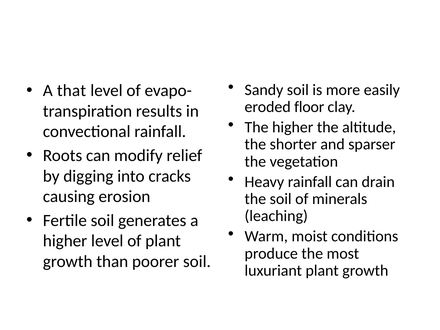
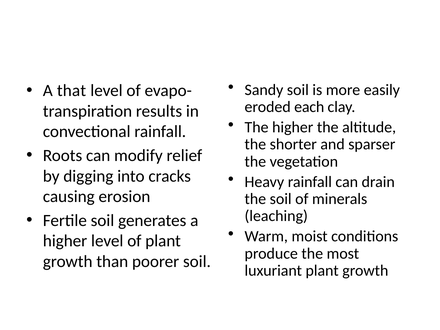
floor: floor -> each
